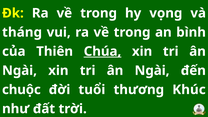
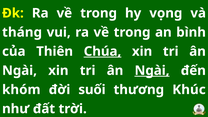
Ngài at (152, 71) underline: none -> present
chuộc: chuộc -> khóm
tuổi: tuổi -> suối
